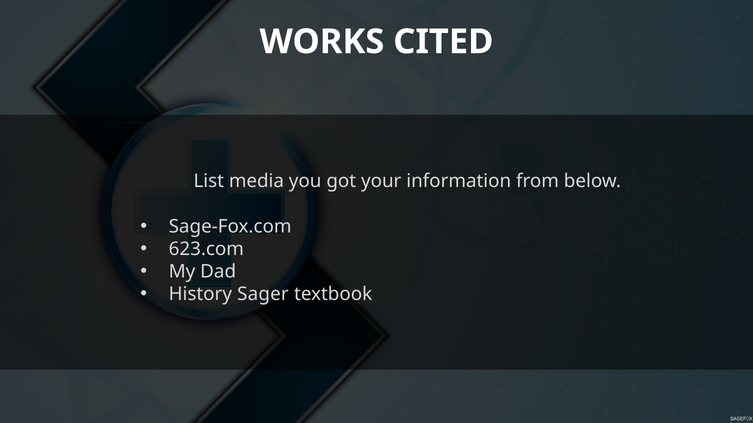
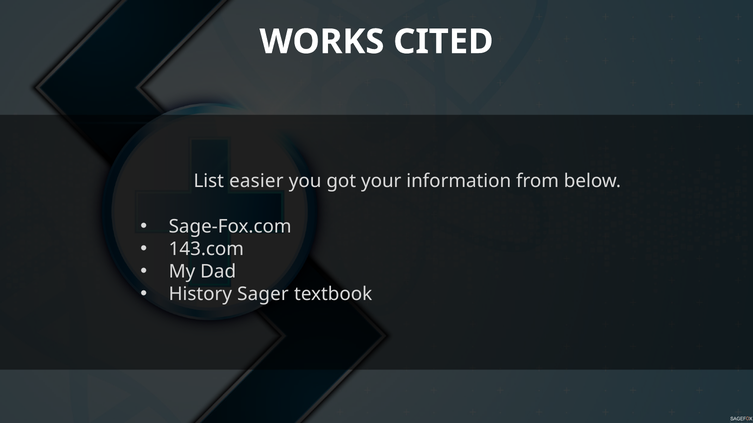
media: media -> easier
623.com: 623.com -> 143.com
